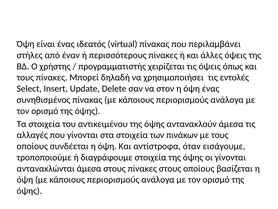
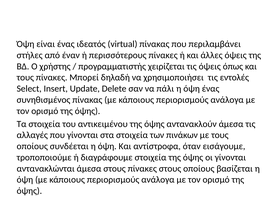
στον: στον -> πάλι
